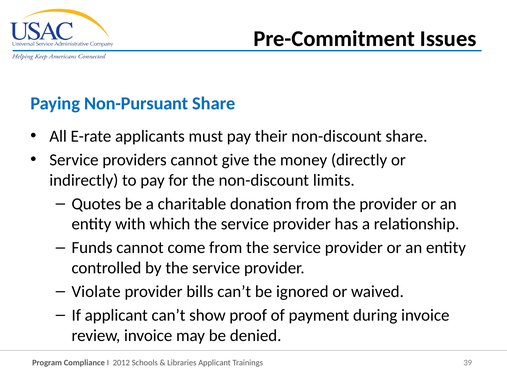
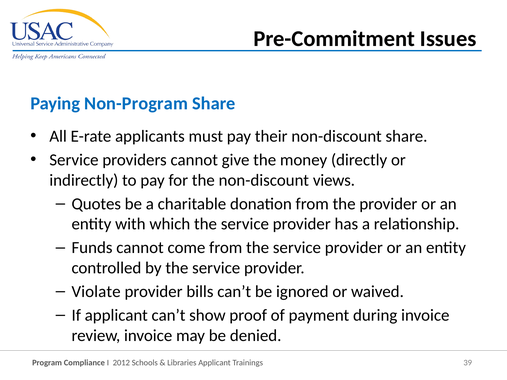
Non-Pursuant: Non-Pursuant -> Non-Program
limits: limits -> views
